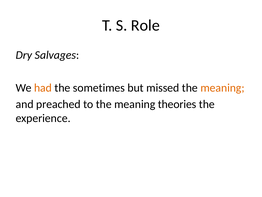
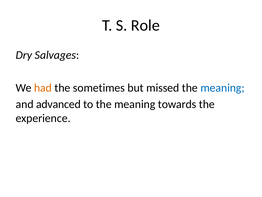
meaning at (222, 88) colour: orange -> blue
preached: preached -> advanced
theories: theories -> towards
